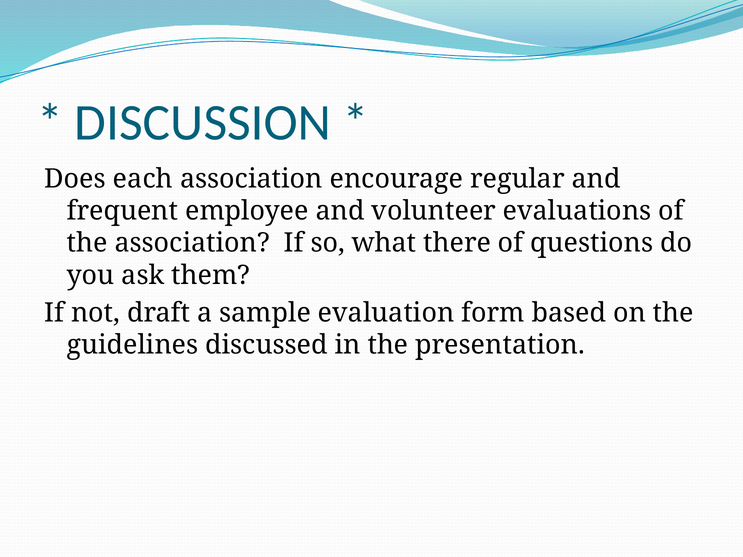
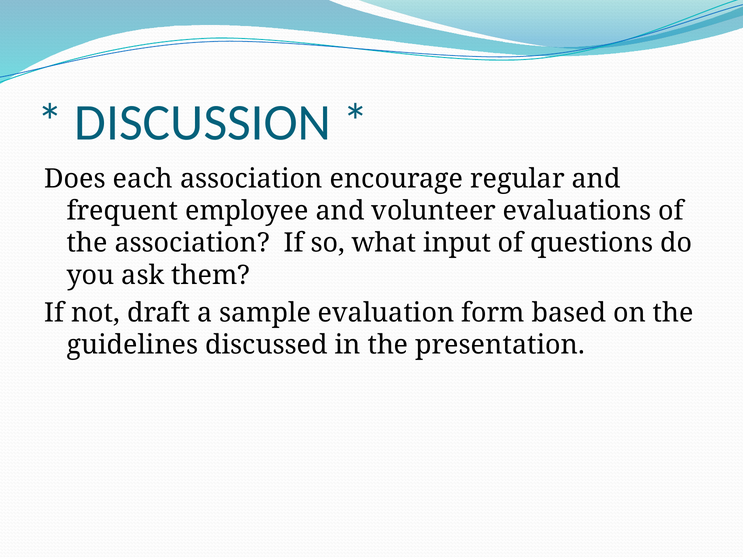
there: there -> input
